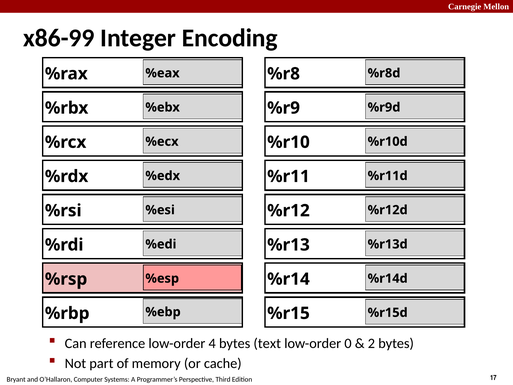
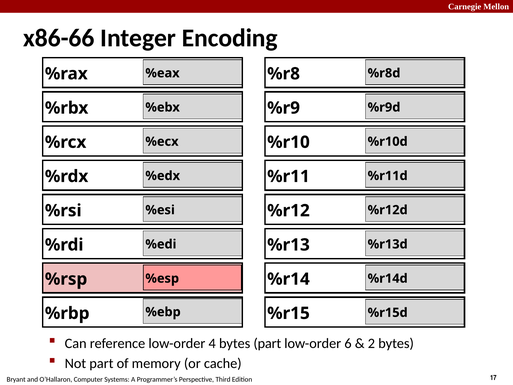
x86-99: x86-99 -> x86-66
bytes text: text -> part
0: 0 -> 6
